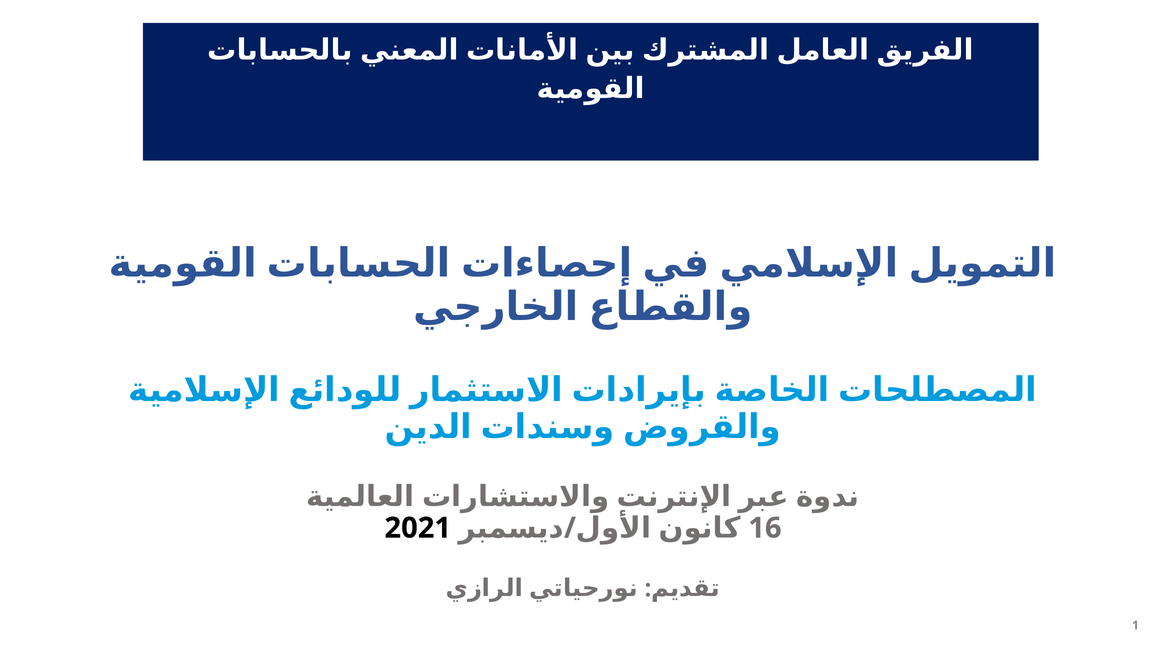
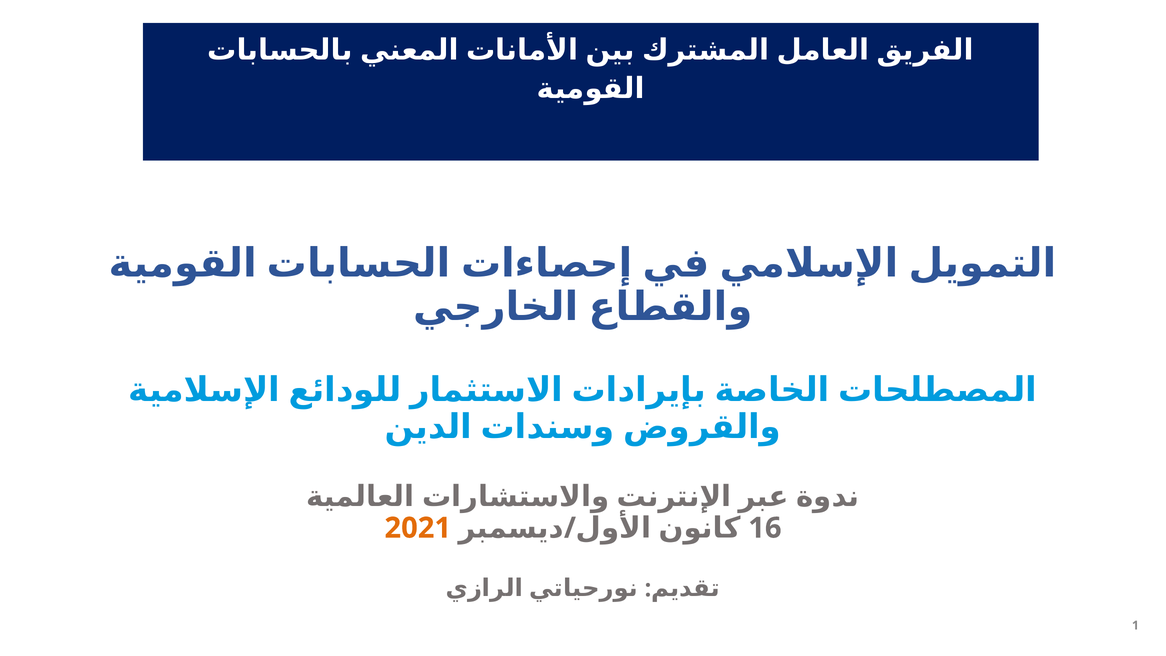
2021 colour: black -> orange
